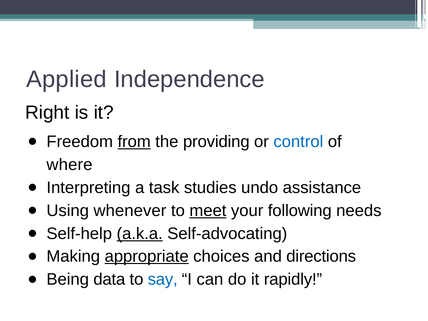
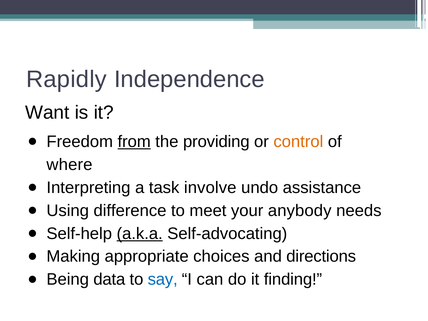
Applied: Applied -> Rapidly
Right: Right -> Want
control colour: blue -> orange
studies: studies -> involve
whenever: whenever -> difference
meet underline: present -> none
following: following -> anybody
appropriate underline: present -> none
rapidly: rapidly -> finding
